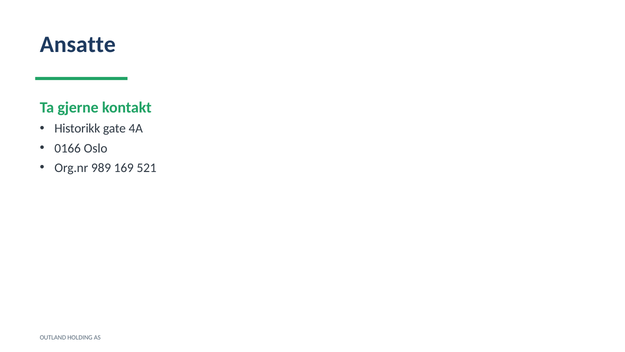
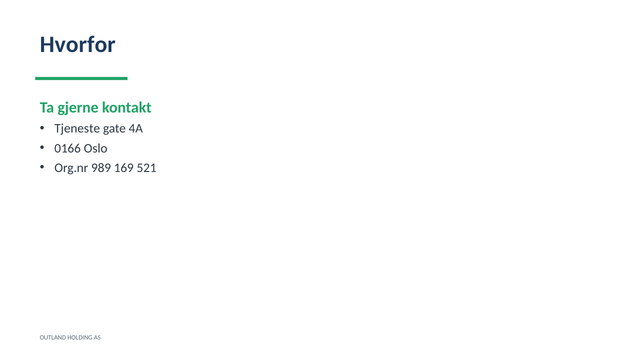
Ansatte: Ansatte -> Hvorfor
Historikk: Historikk -> Tjeneste
